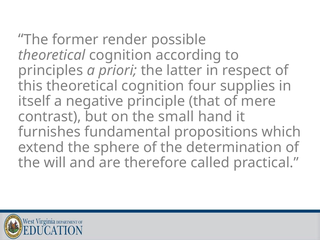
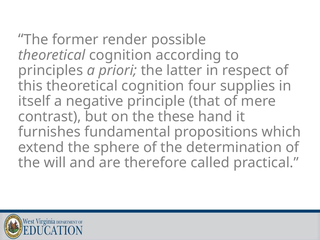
small: small -> these
